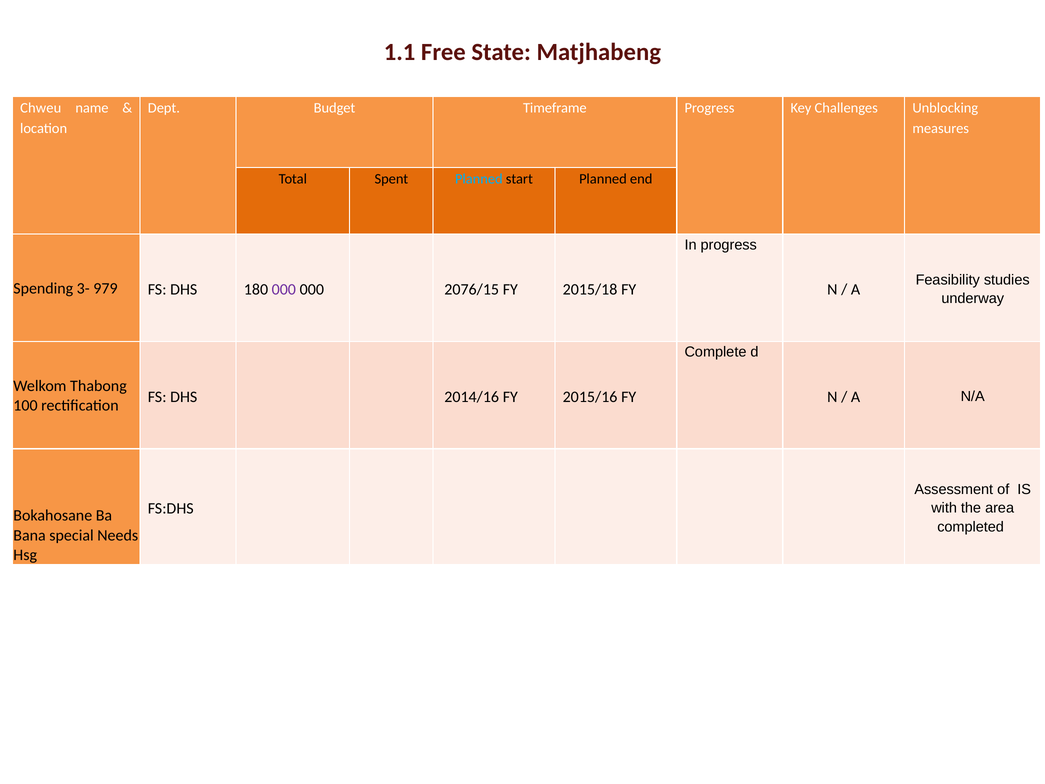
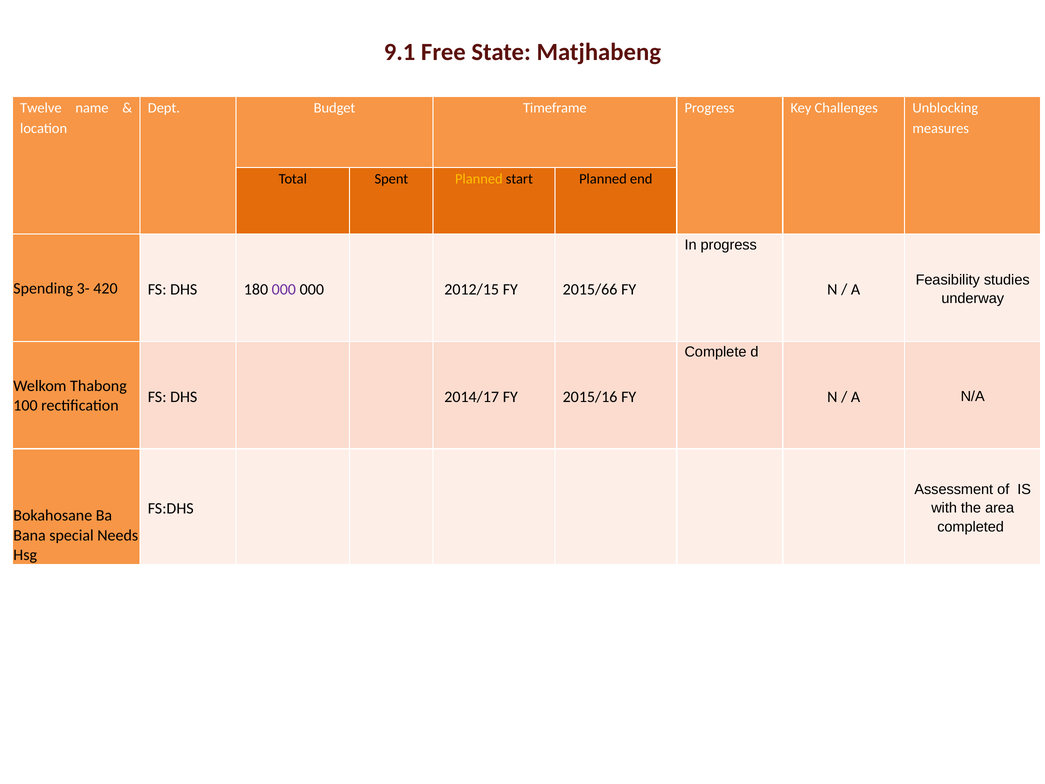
1.1: 1.1 -> 9.1
Chweu: Chweu -> Twelve
Planned at (479, 179) colour: light blue -> yellow
979: 979 -> 420
2076/15: 2076/15 -> 2012/15
2015/18: 2015/18 -> 2015/66
2014/16: 2014/16 -> 2014/17
